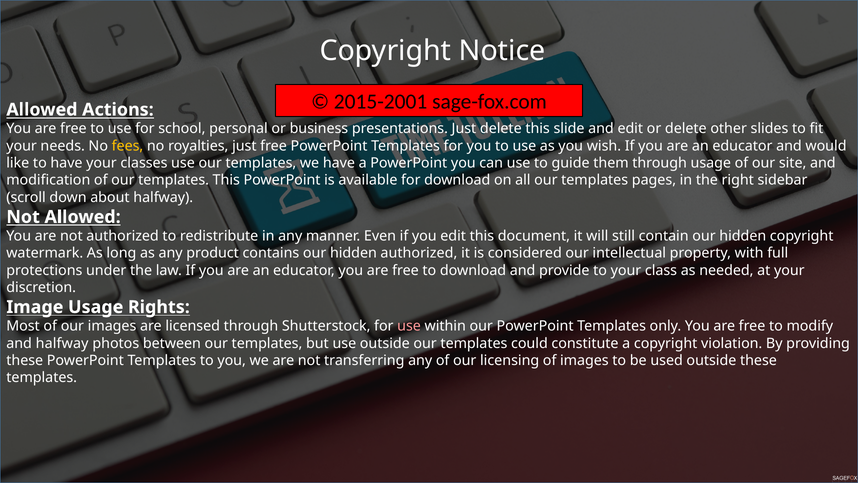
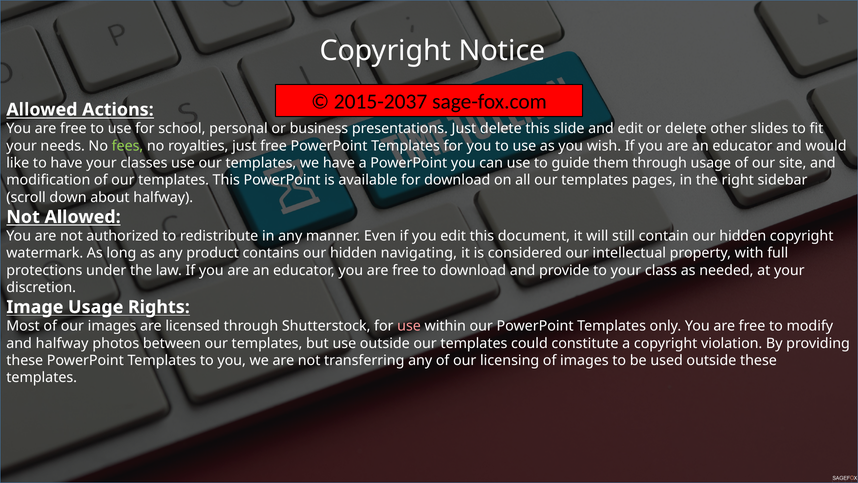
2015-2001: 2015-2001 -> 2015-2037
fees colour: yellow -> light green
hidden authorized: authorized -> navigating
